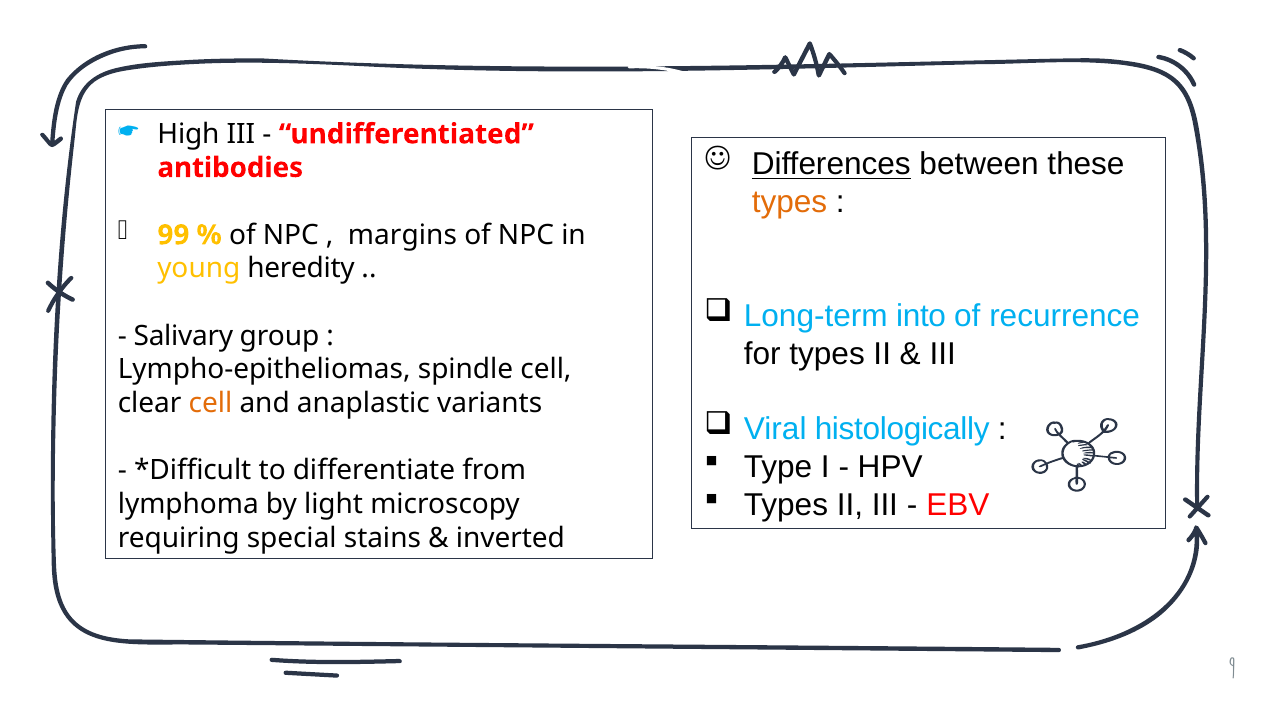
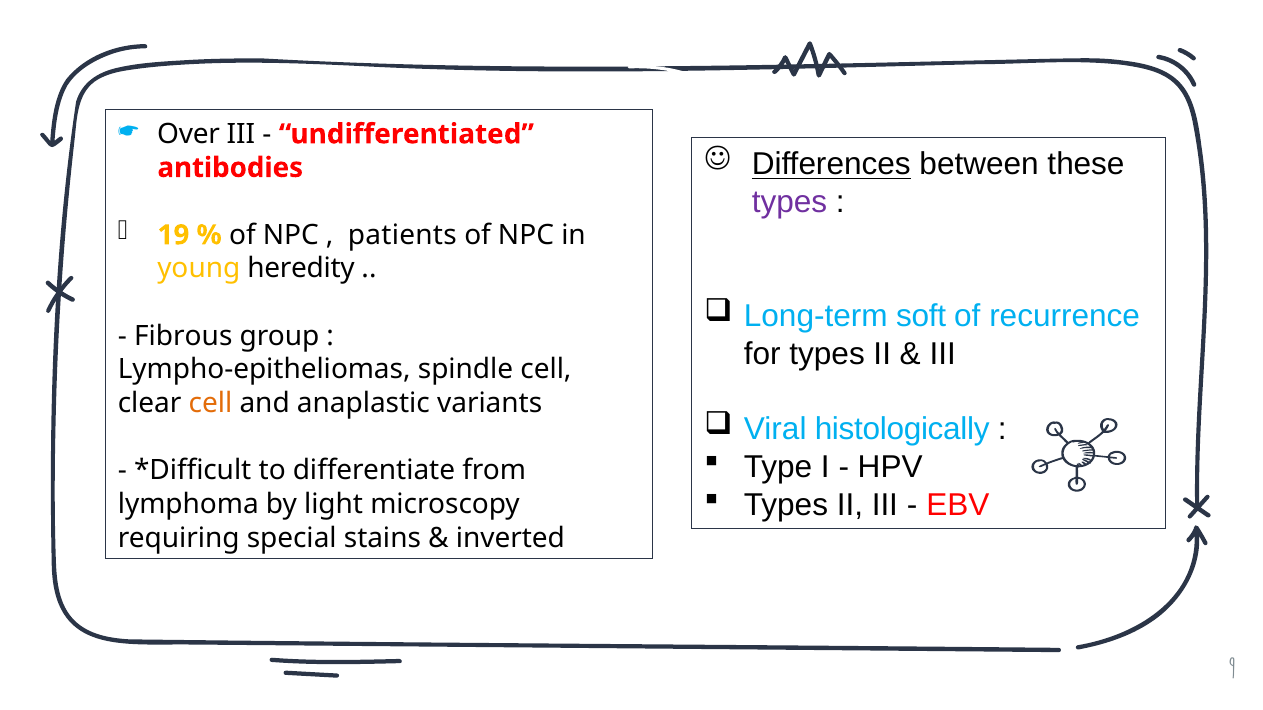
High: High -> Over
types at (790, 202) colour: orange -> purple
99: 99 -> 19
margins: margins -> patients
into: into -> soft
Salivary: Salivary -> Fibrous
